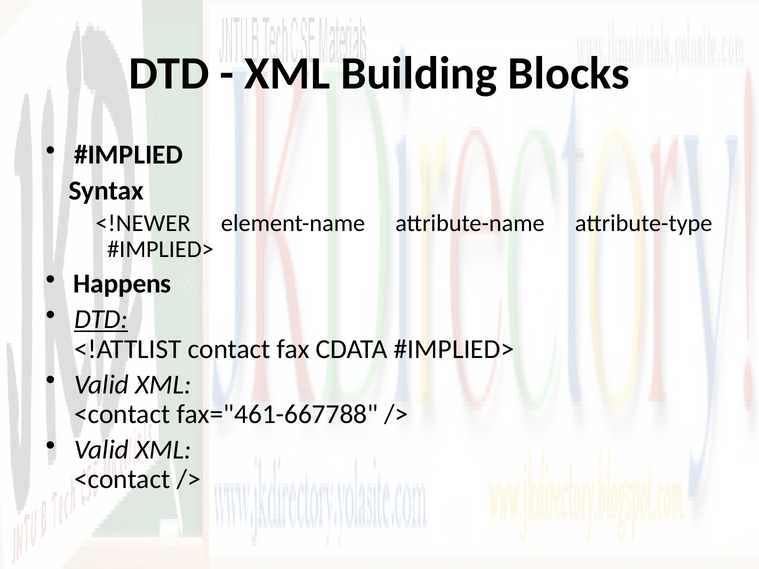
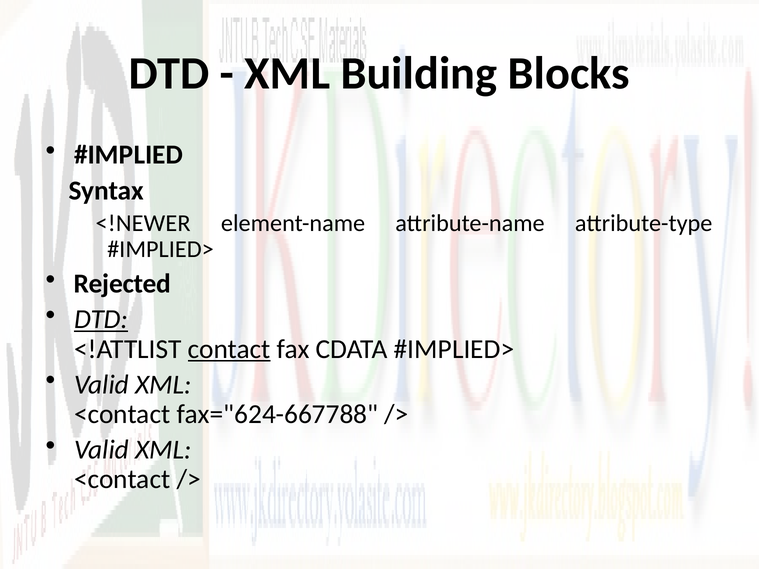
Happens: Happens -> Rejected
contact underline: none -> present
fax="461-667788: fax="461-667788 -> fax="624-667788
